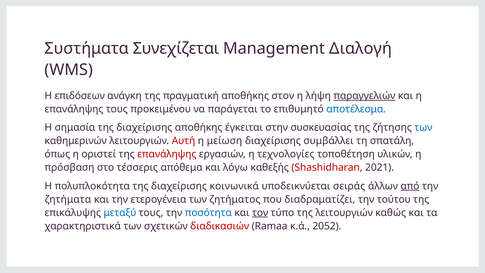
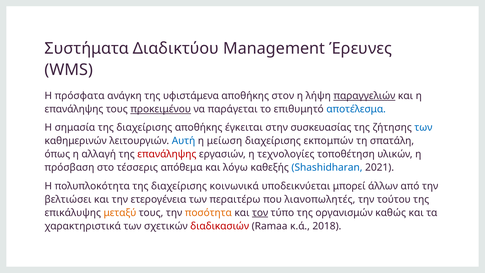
Συνεχίζεται: Συνεχίζεται -> Διαδικτύου
Διαλογή: Διαλογή -> Έρευνες
επιδόσεων: επιδόσεων -> πρόσφατα
πραγματική: πραγματική -> υφιστάμενα
προκειμένου underline: none -> present
Αυτή colour: red -> blue
συμβάλλει: συμβάλλει -> εκπομπών
οριστεί: οριστεί -> αλλαγή
Shashidharan colour: red -> blue
σειράς: σειράς -> μπορεί
από underline: present -> none
ζητήματα: ζητήματα -> βελτιώσει
ζητήματος: ζητήματος -> περαιτέρω
διαδραματίζει: διαδραματίζει -> λιανοπωλητές
μεταξύ colour: blue -> orange
ποσότητα colour: blue -> orange
της λειτουργιών: λειτουργιών -> οργανισμών
2052: 2052 -> 2018
